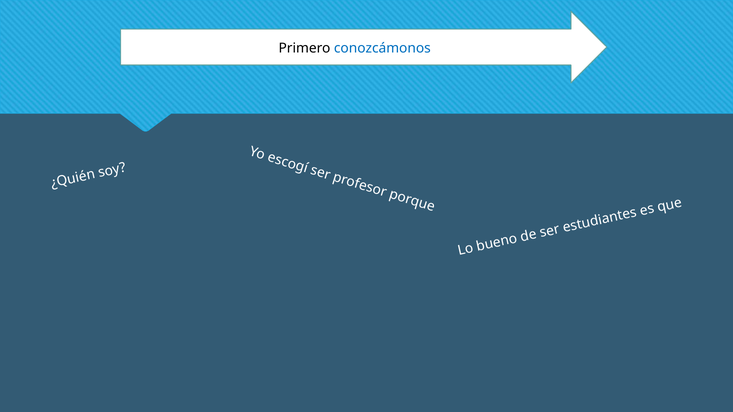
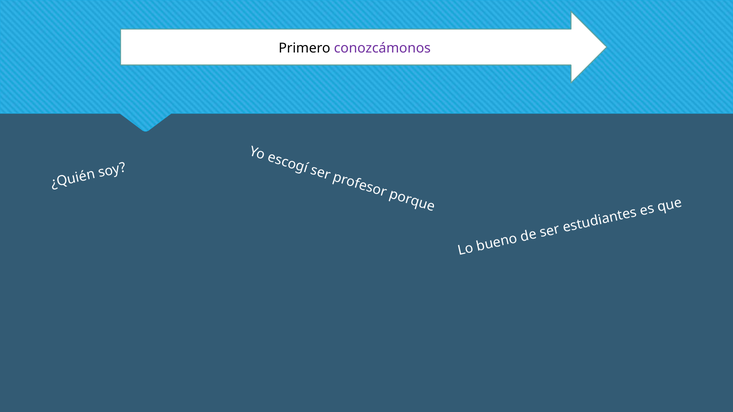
conozcámonos colour: blue -> purple
